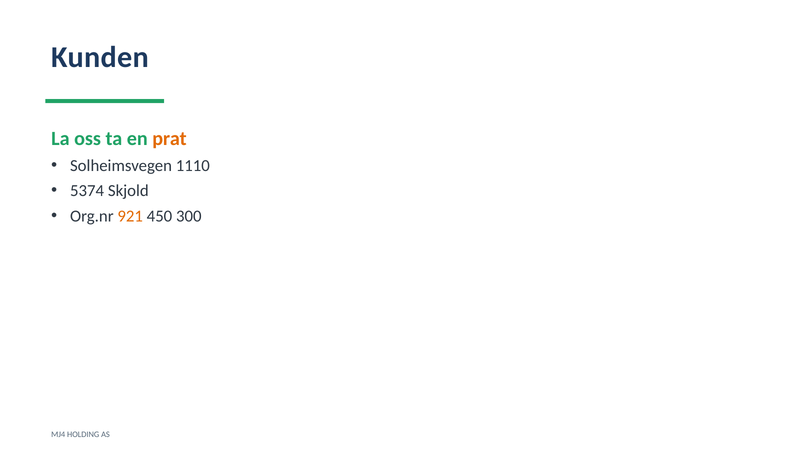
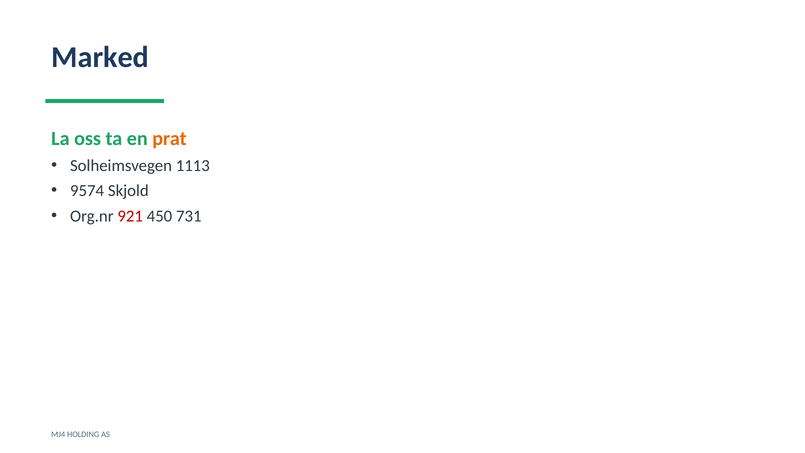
Kunden: Kunden -> Marked
1110: 1110 -> 1113
5374: 5374 -> 9574
921 colour: orange -> red
300: 300 -> 731
